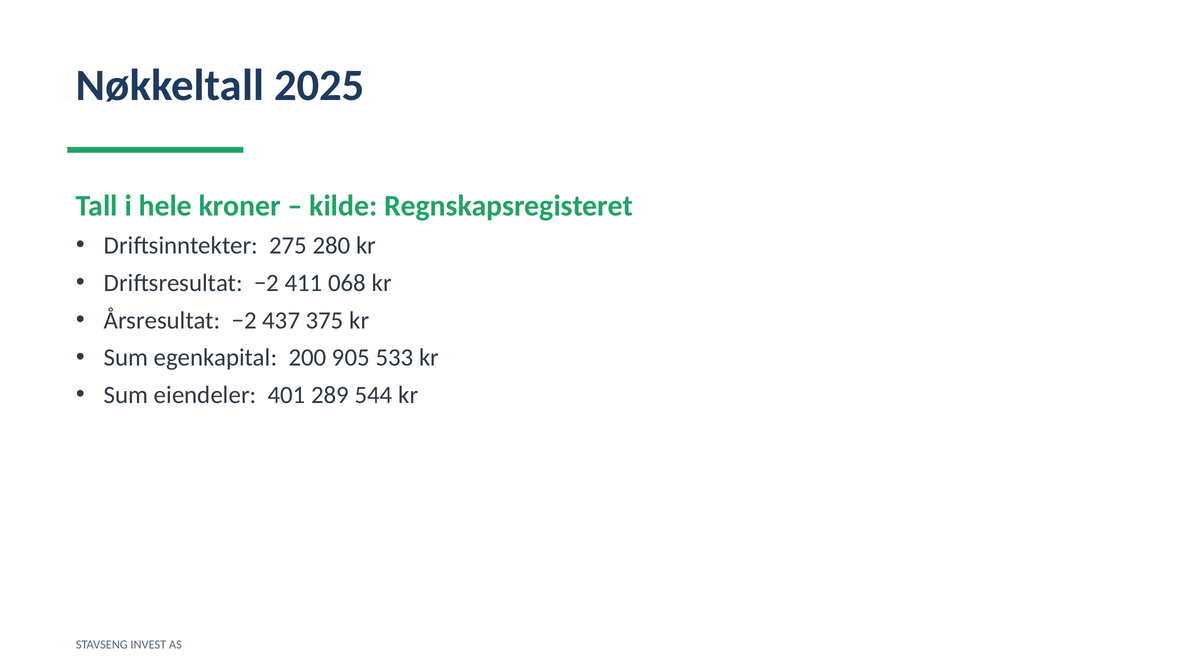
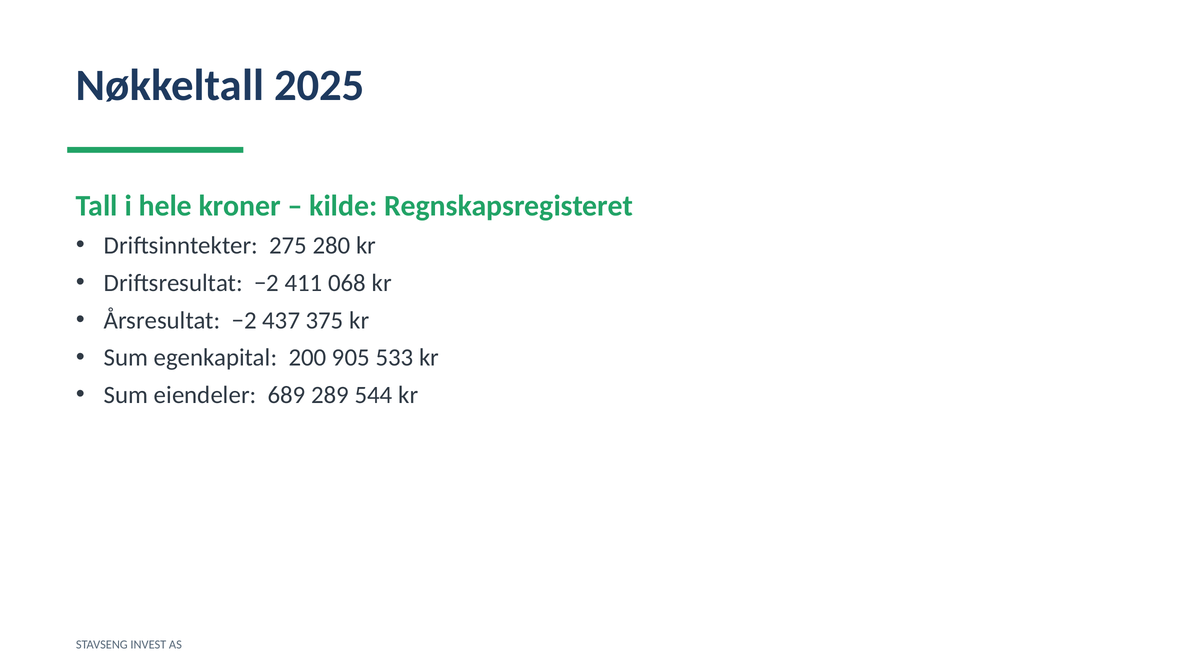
401: 401 -> 689
